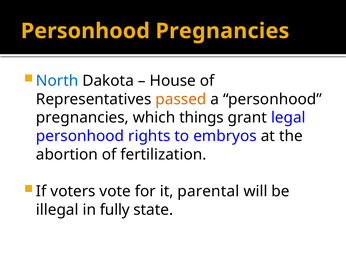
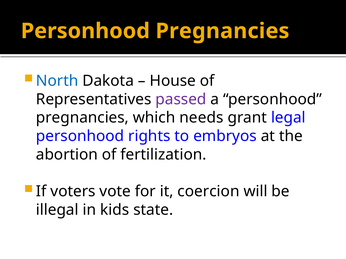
passed colour: orange -> purple
things: things -> needs
parental: parental -> coercion
fully: fully -> kids
